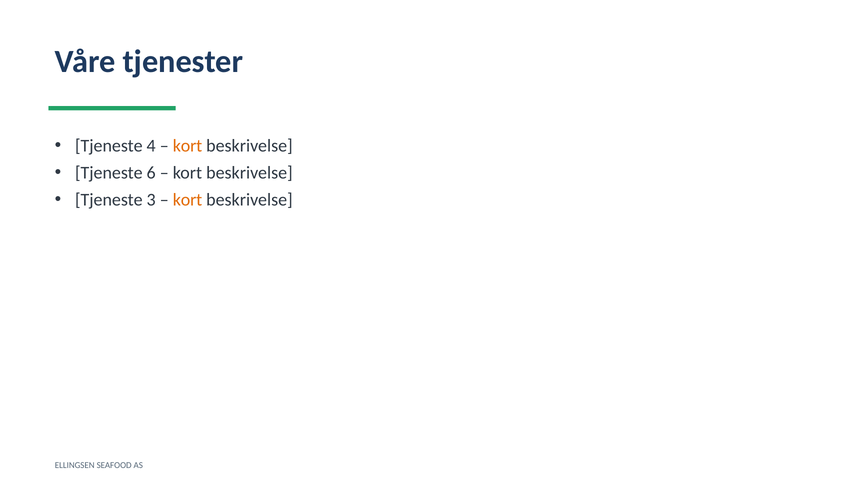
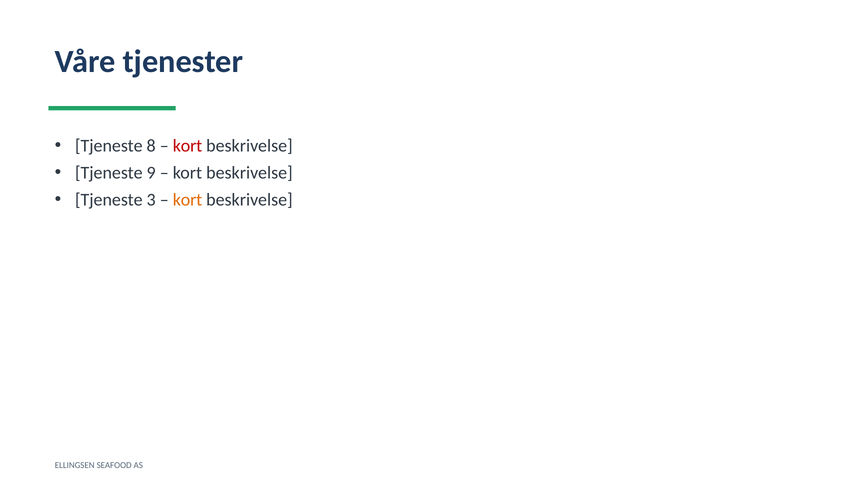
4: 4 -> 8
kort at (188, 146) colour: orange -> red
6: 6 -> 9
